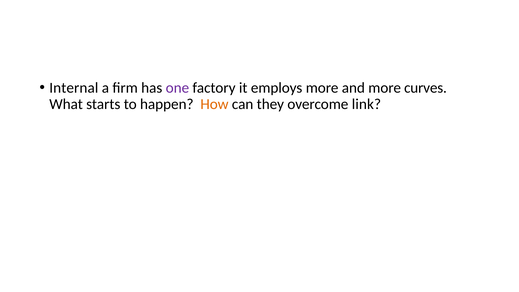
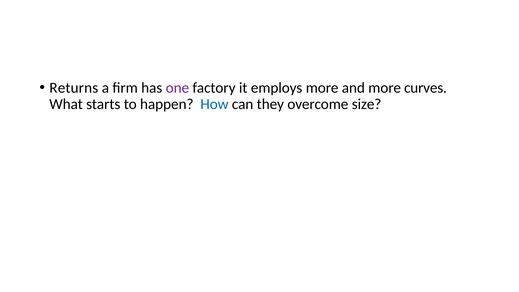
Internal: Internal -> Returns
How colour: orange -> blue
link: link -> size
